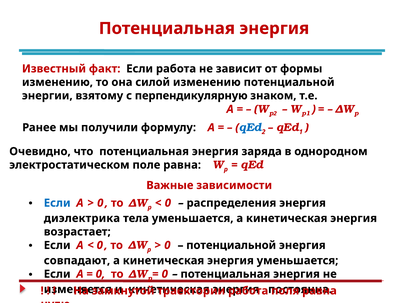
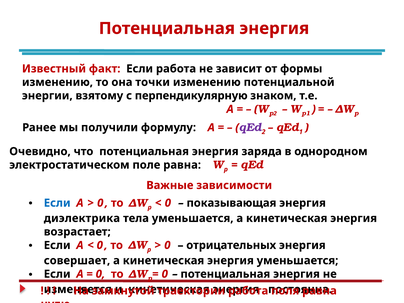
силой: силой -> точки
qEd at (250, 127) colour: blue -> purple
распределения: распределения -> показывающая
потенциальной at (231, 245): потенциальной -> отрицательных
совпадают: совпадают -> совершает
